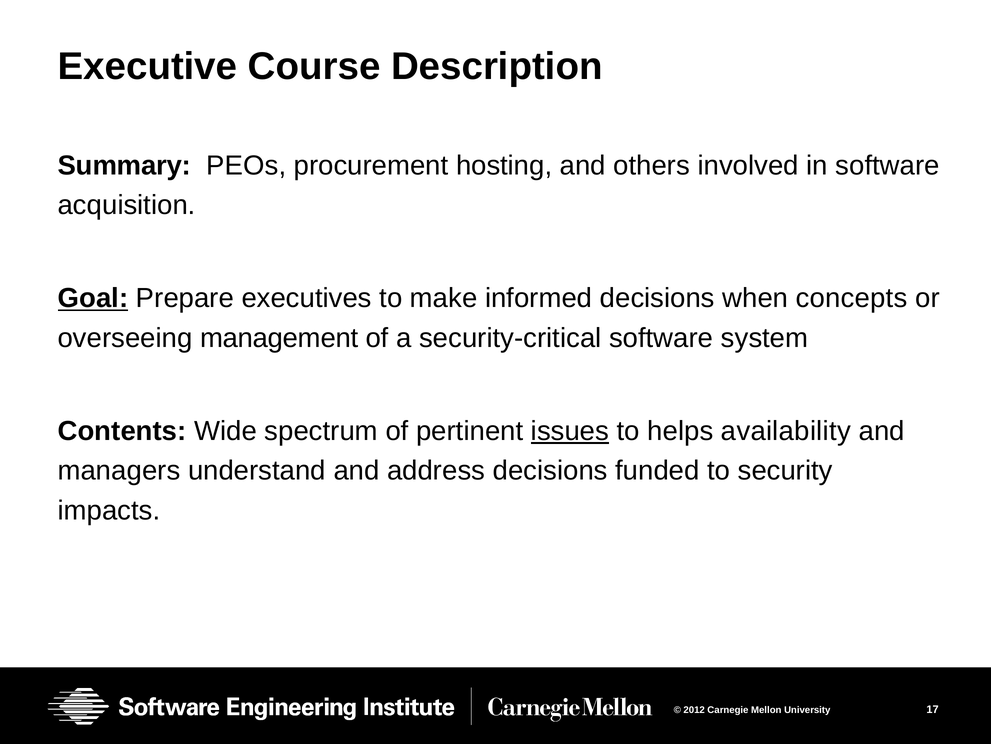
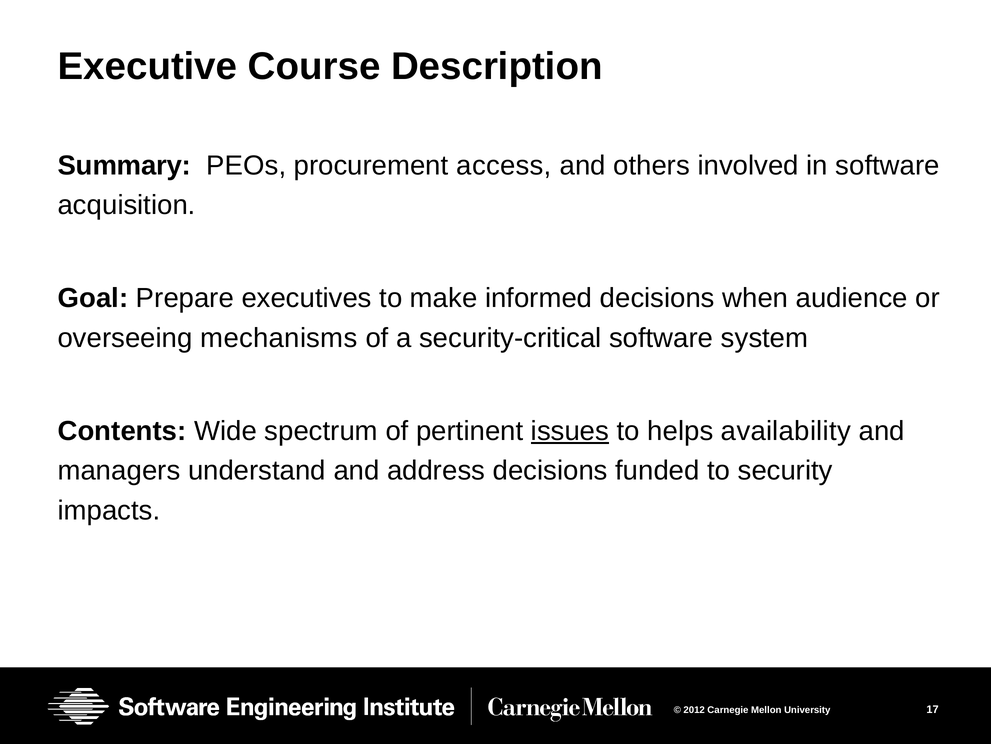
hosting: hosting -> access
Goal underline: present -> none
concepts: concepts -> audience
management: management -> mechanisms
